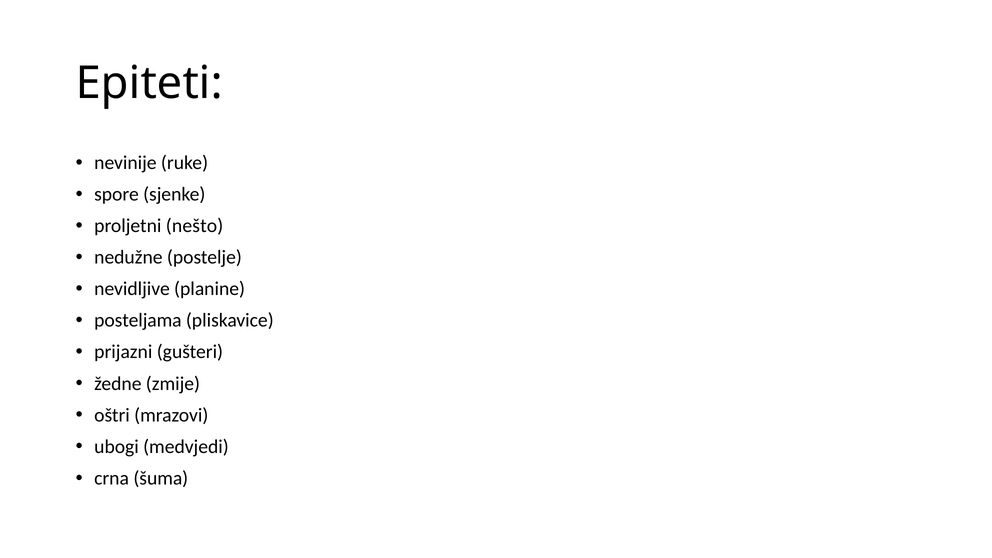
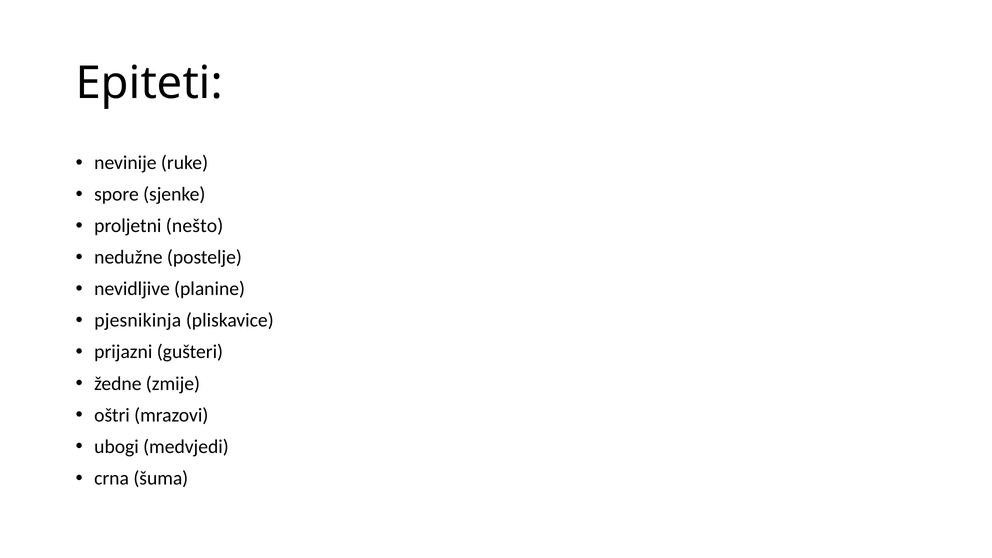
posteljama: posteljama -> pjesnikinja
